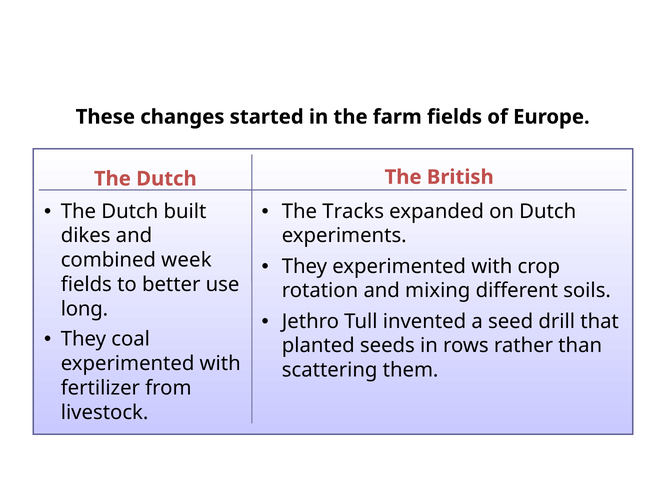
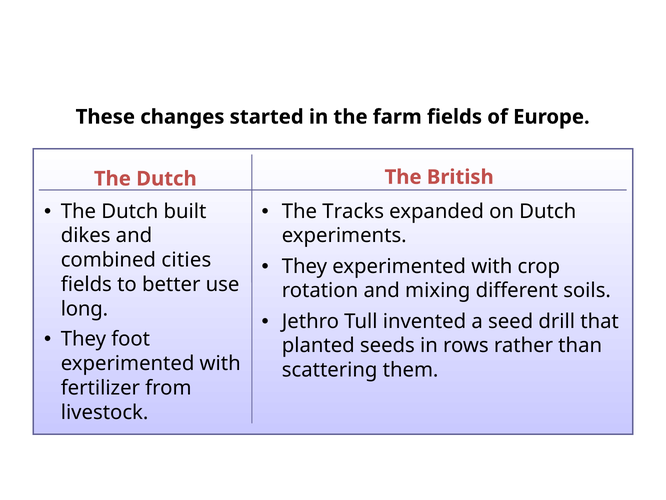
week: week -> cities
coal: coal -> foot
